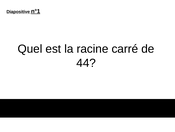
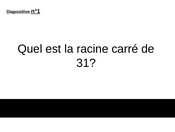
44: 44 -> 31
